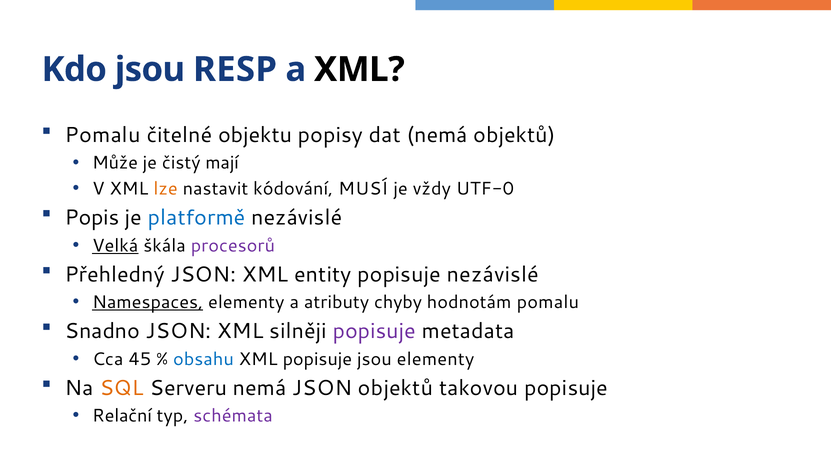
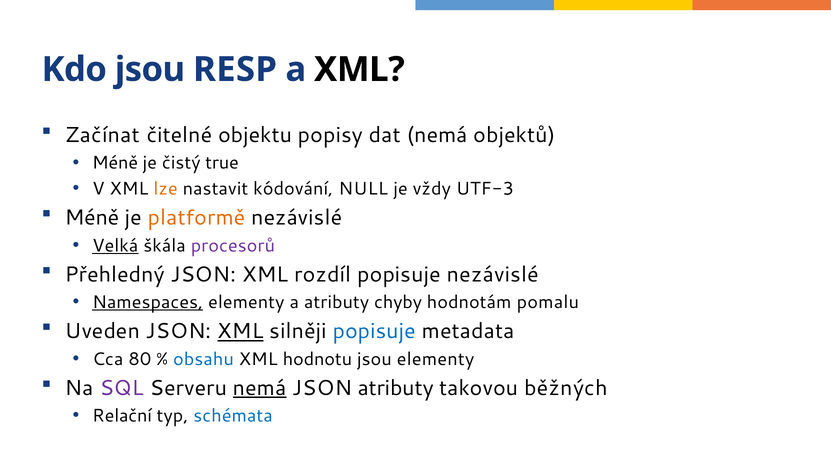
Pomalu at (103, 135): Pomalu -> Začínat
Může at (115, 163): Může -> Méně
mají: mají -> true
MUSÍ: MUSÍ -> NULL
UTF-0: UTF-0 -> UTF-3
Popis at (92, 218): Popis -> Méně
platformě colour: blue -> orange
entity: entity -> rozdíl
Snadno: Snadno -> Uveden
XML at (241, 332) underline: none -> present
popisuje at (374, 332) colour: purple -> blue
45: 45 -> 80
XML popisuje: popisuje -> hodnotu
SQL colour: orange -> purple
nemá at (260, 388) underline: none -> present
JSON objektů: objektů -> atributy
takovou popisuje: popisuje -> běžných
schémata colour: purple -> blue
